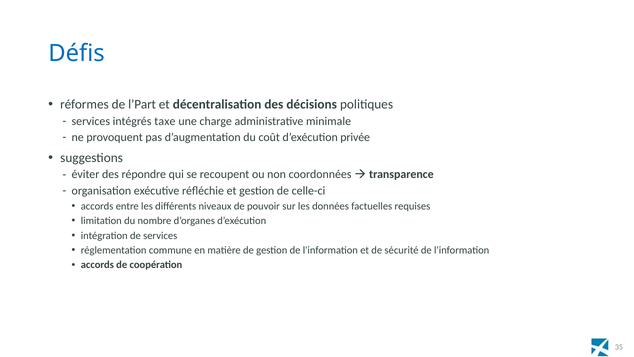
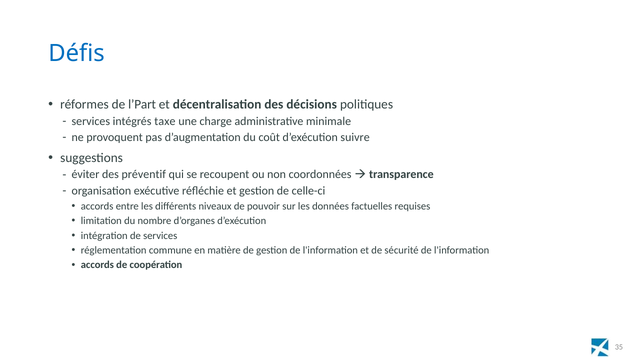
privée: privée -> suivre
répondre: répondre -> préventif
